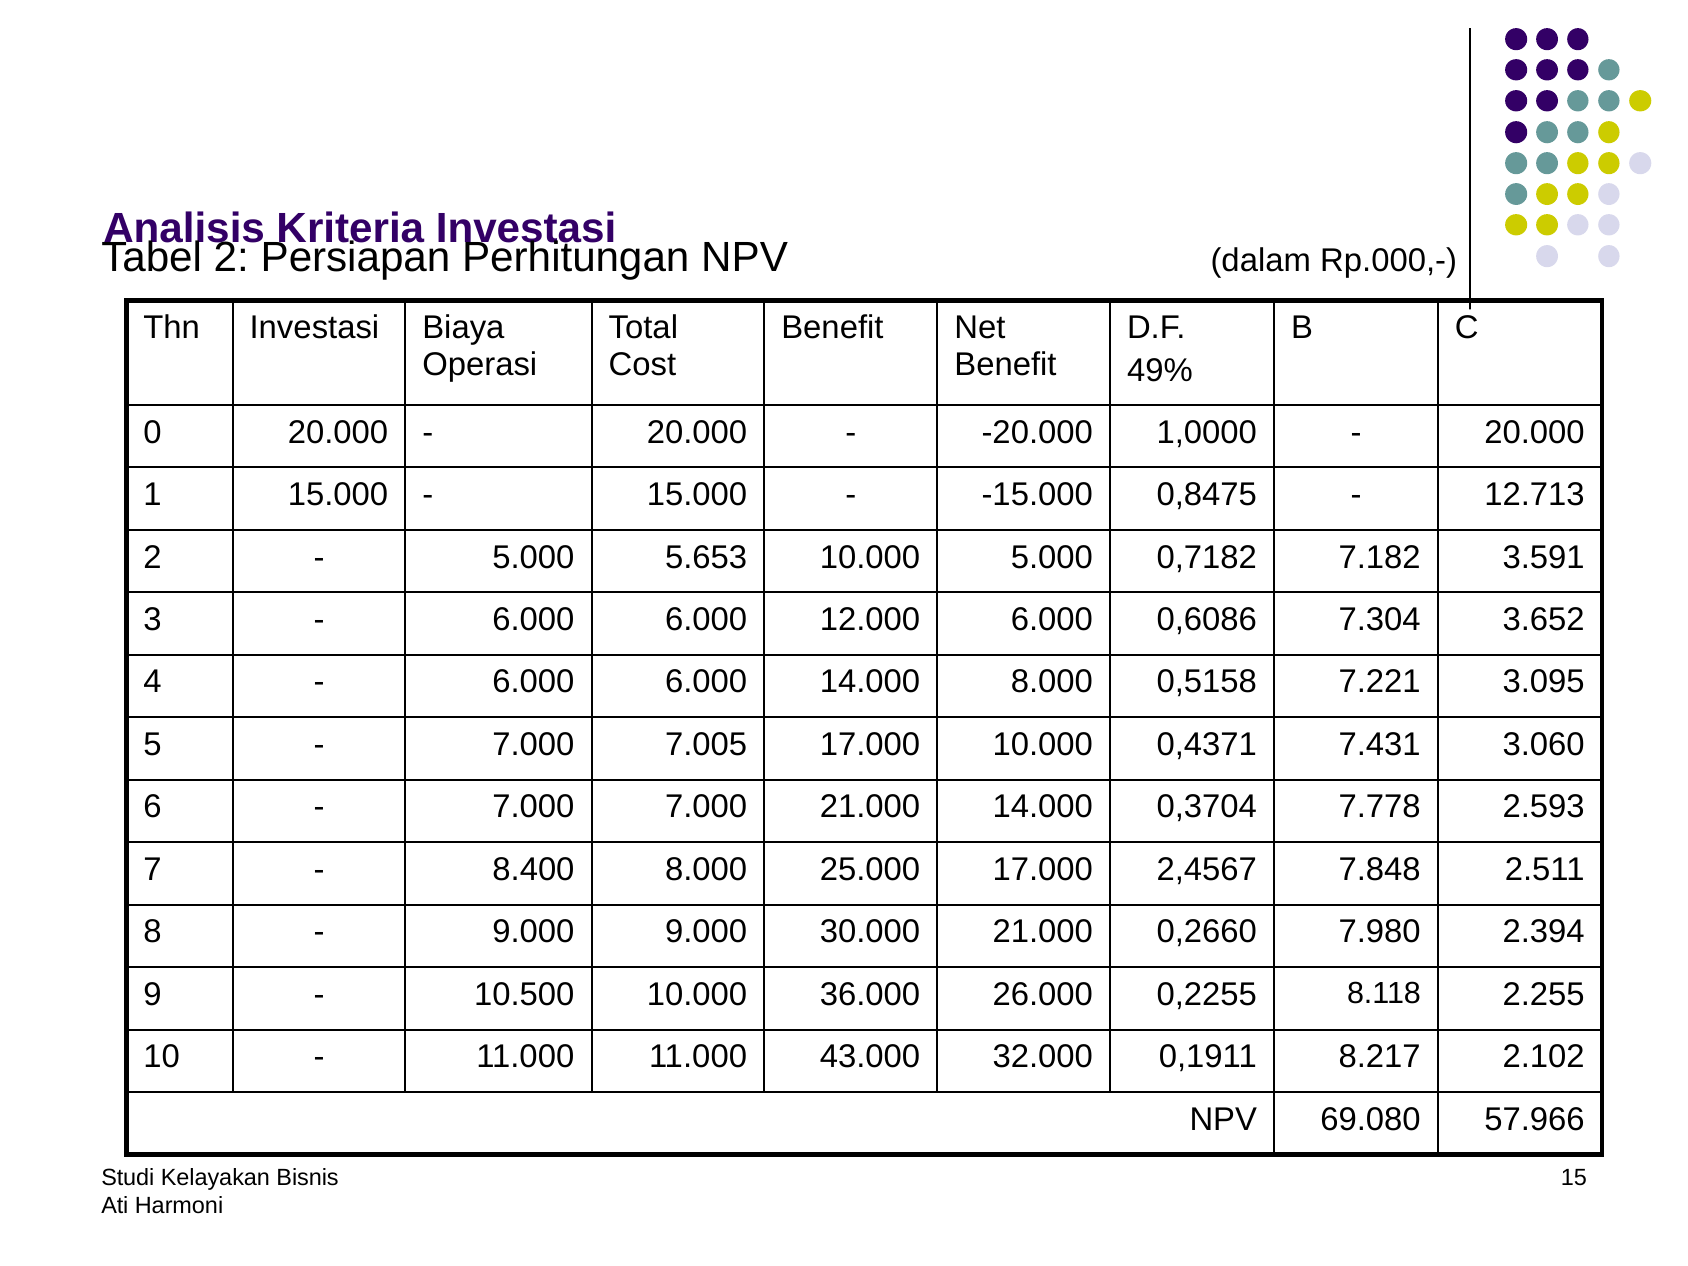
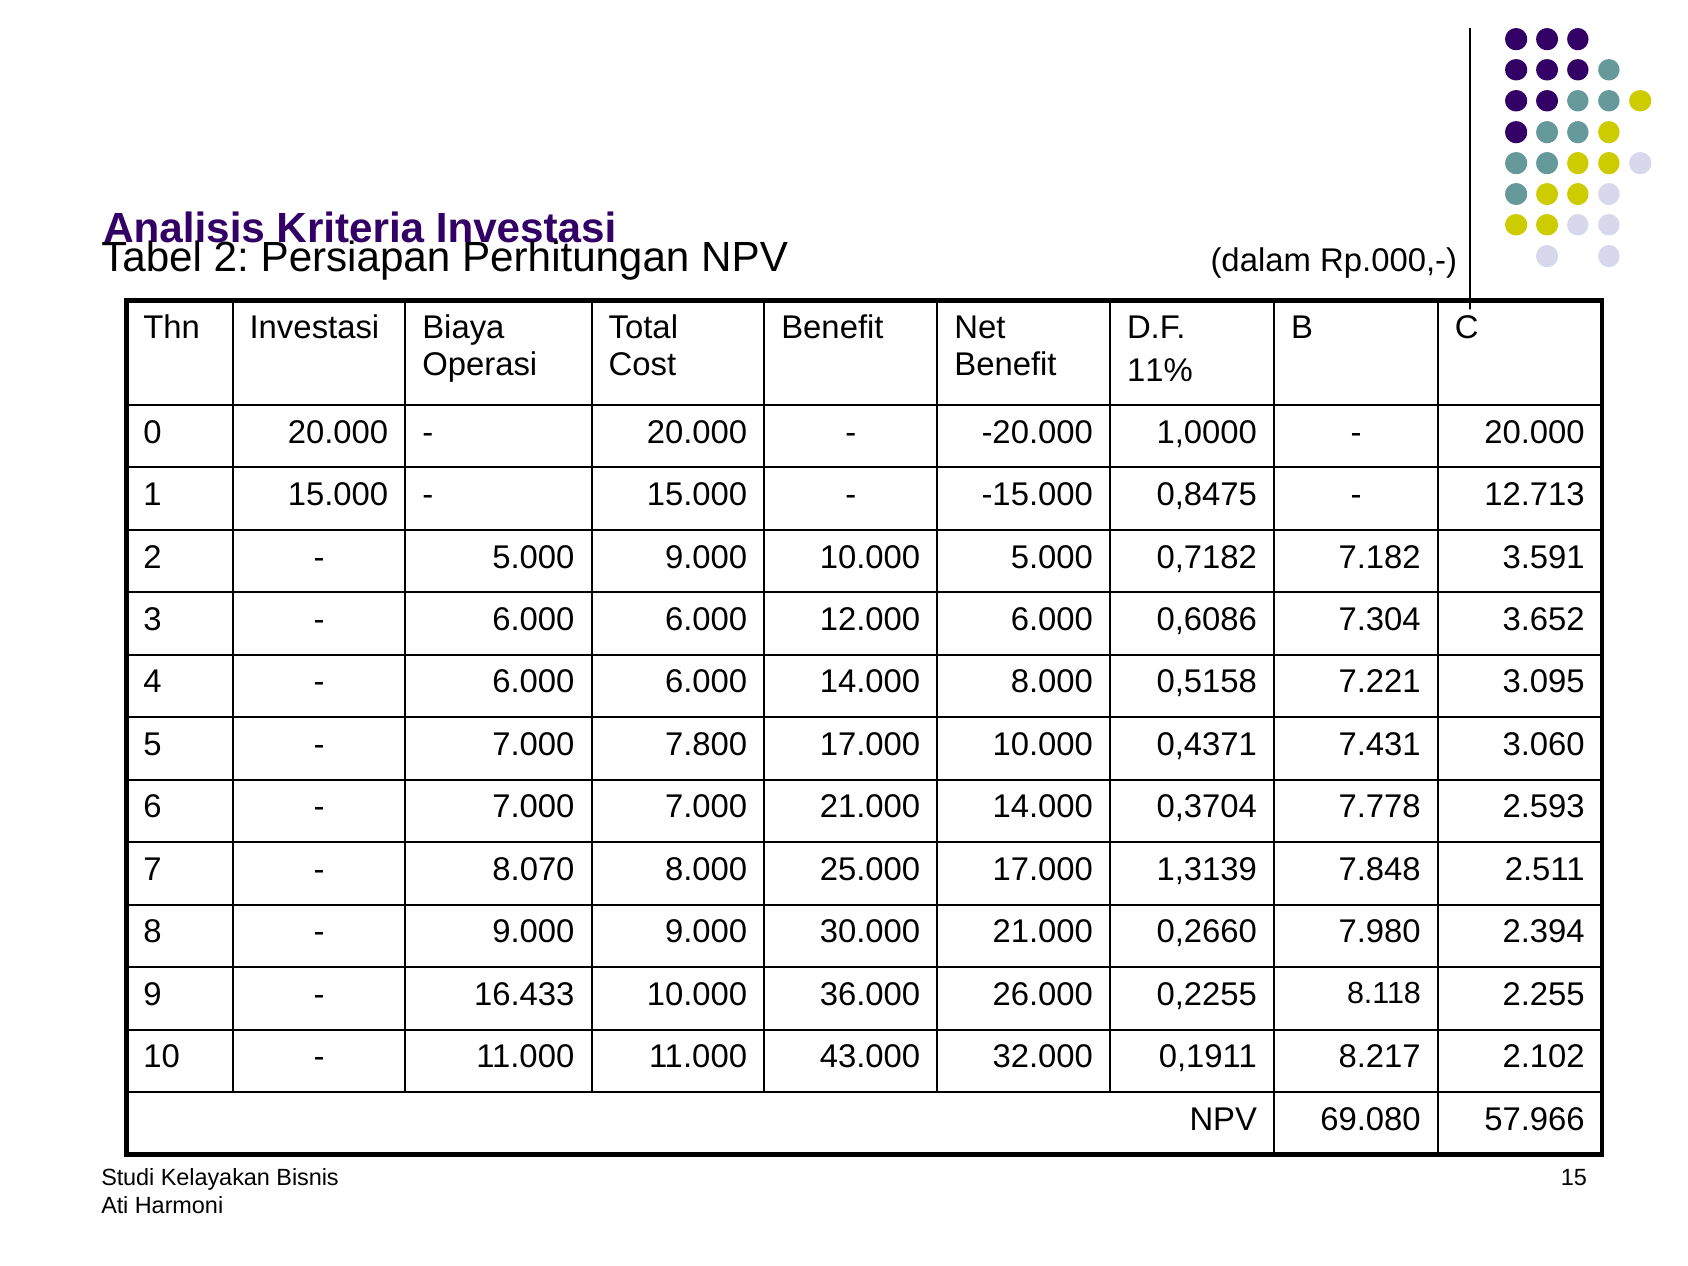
49%: 49% -> 11%
5.000 5.653: 5.653 -> 9.000
7.005: 7.005 -> 7.800
8.400: 8.400 -> 8.070
2,4567: 2,4567 -> 1,3139
10.500: 10.500 -> 16.433
